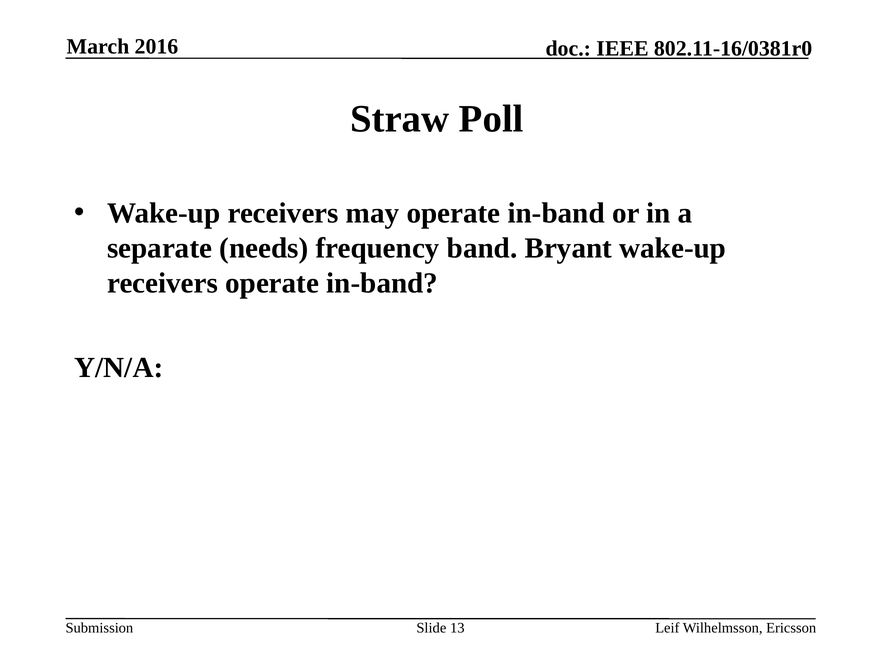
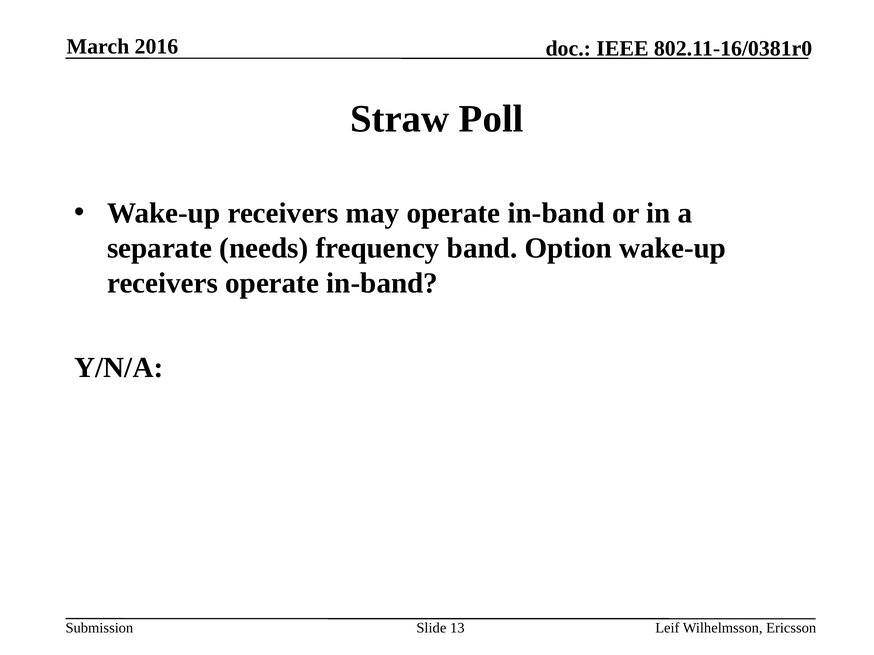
Bryant: Bryant -> Option
